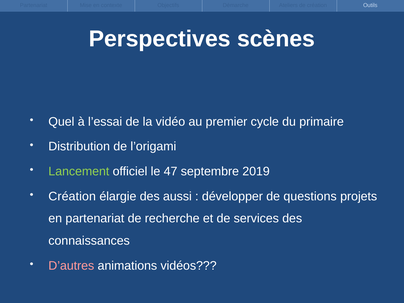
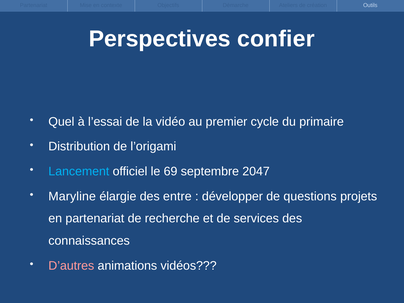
scènes: scènes -> confier
Lancement colour: light green -> light blue
47: 47 -> 69
2019: 2019 -> 2047
Création at (72, 196): Création -> Maryline
aussi: aussi -> entre
